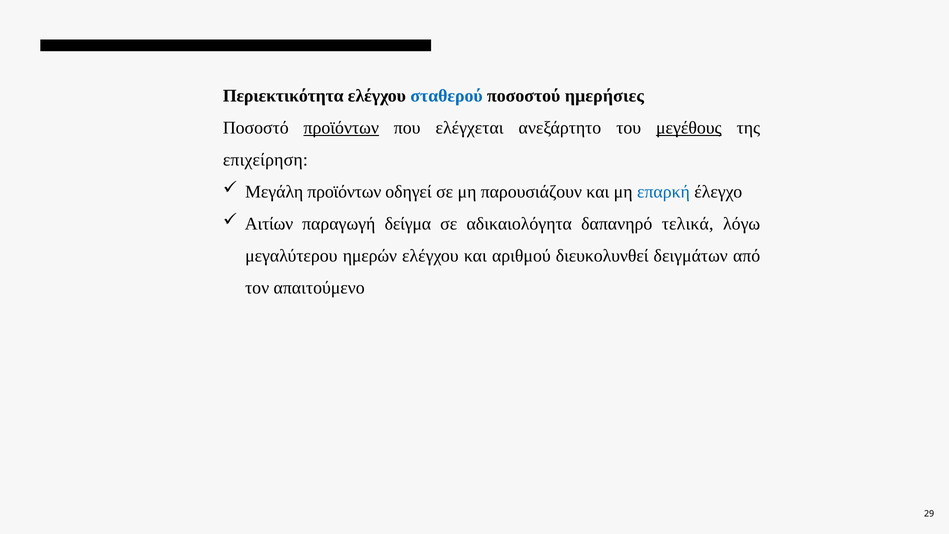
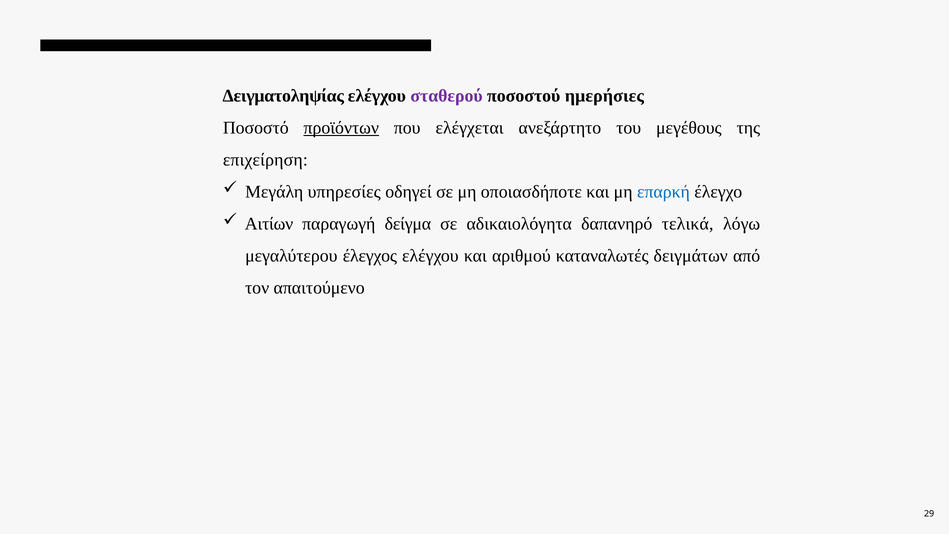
Περιεκτικότητα: Περιεκτικότητα -> Δειγματοληψίας
σταθερού colour: blue -> purple
μεγέθους underline: present -> none
Μεγάλη προϊόντων: προϊόντων -> υπηρεσίες
παρουσιάζουν: παρουσιάζουν -> οποιασδήποτε
ημερών: ημερών -> έλεγχος
διευκολυνθεί: διευκολυνθεί -> καταναλωτές
